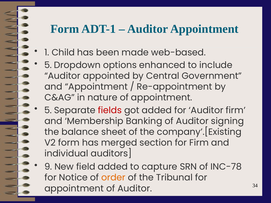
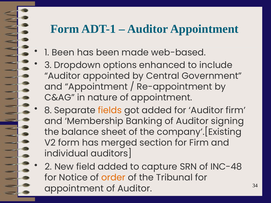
1 Child: Child -> Been
5 at (48, 65): 5 -> 3
5 at (48, 110): 5 -> 8
fields colour: red -> orange
9: 9 -> 2
INC-78: INC-78 -> INC-48
